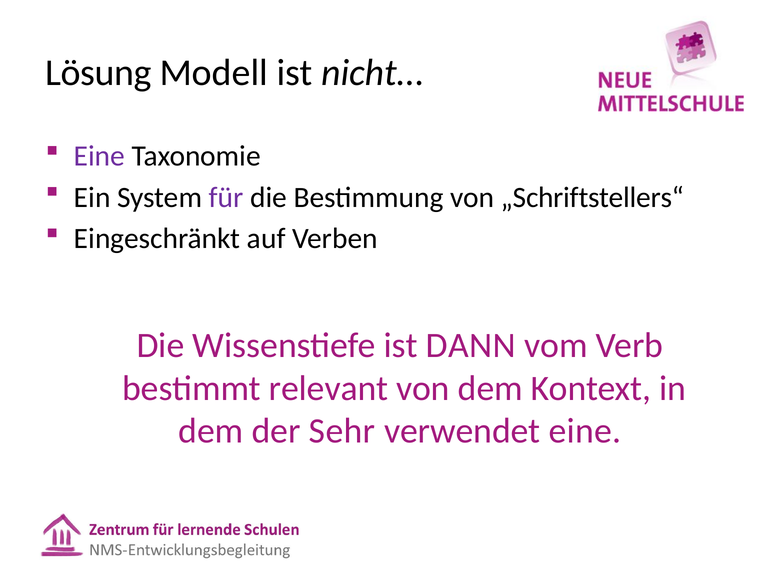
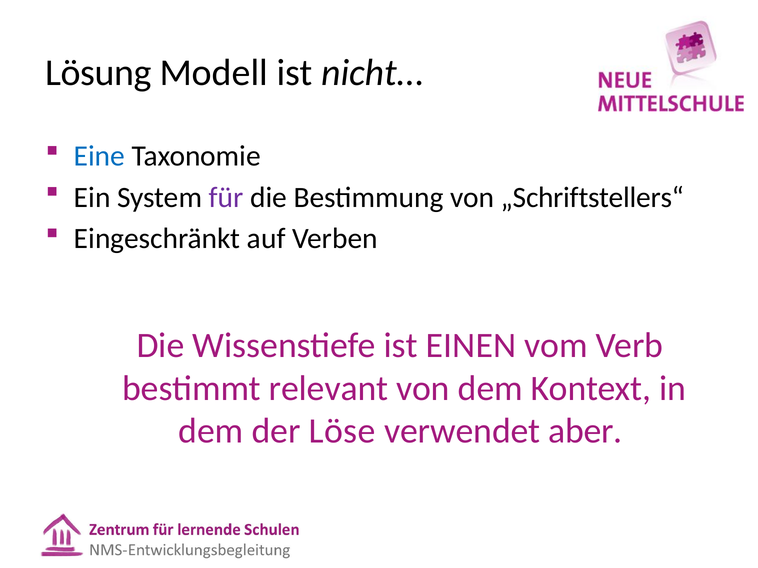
Eine at (100, 156) colour: purple -> blue
DANN: DANN -> EINEN
Sehr: Sehr -> Löse
verwendet eine: eine -> aber
